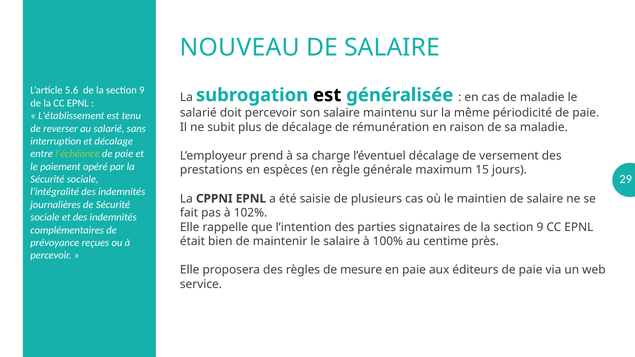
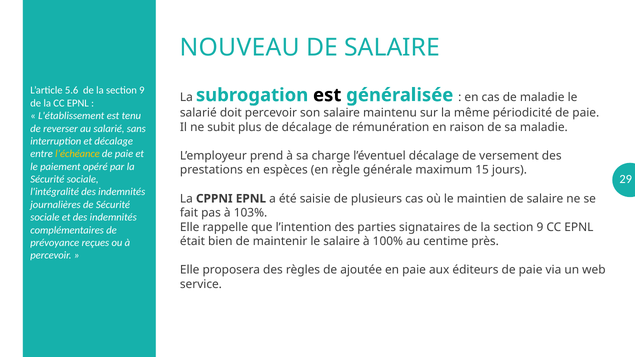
l’échéance colour: light green -> yellow
102%: 102% -> 103%
mesure: mesure -> ajoutée
